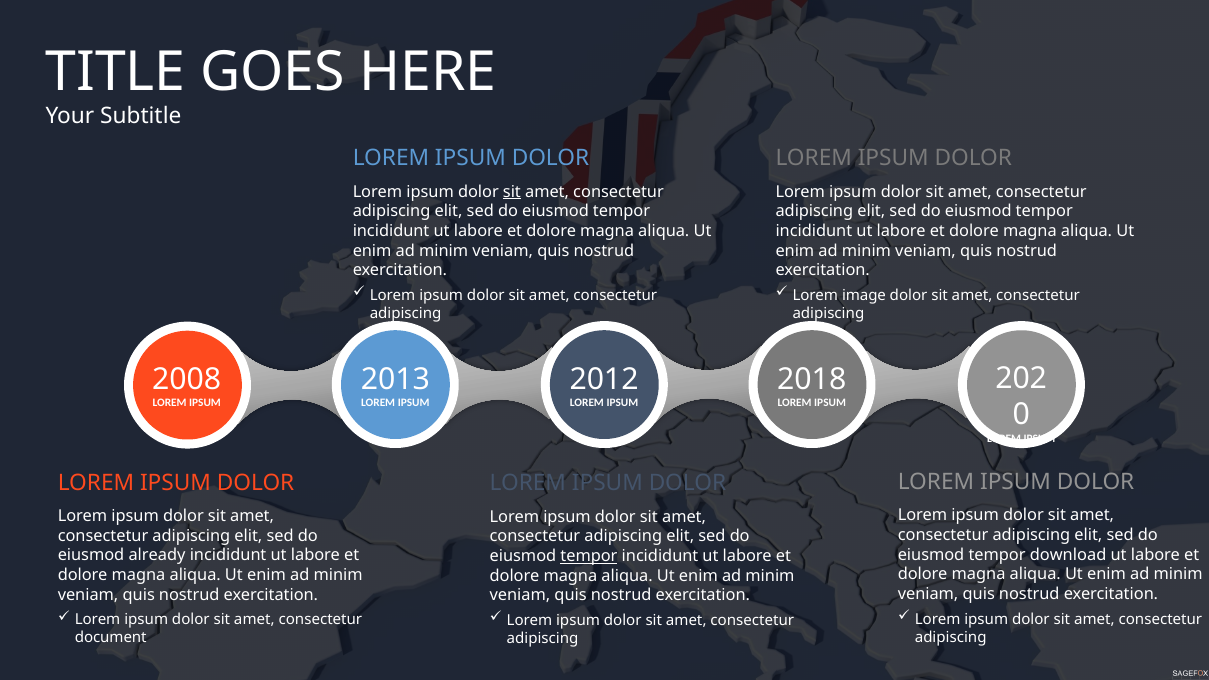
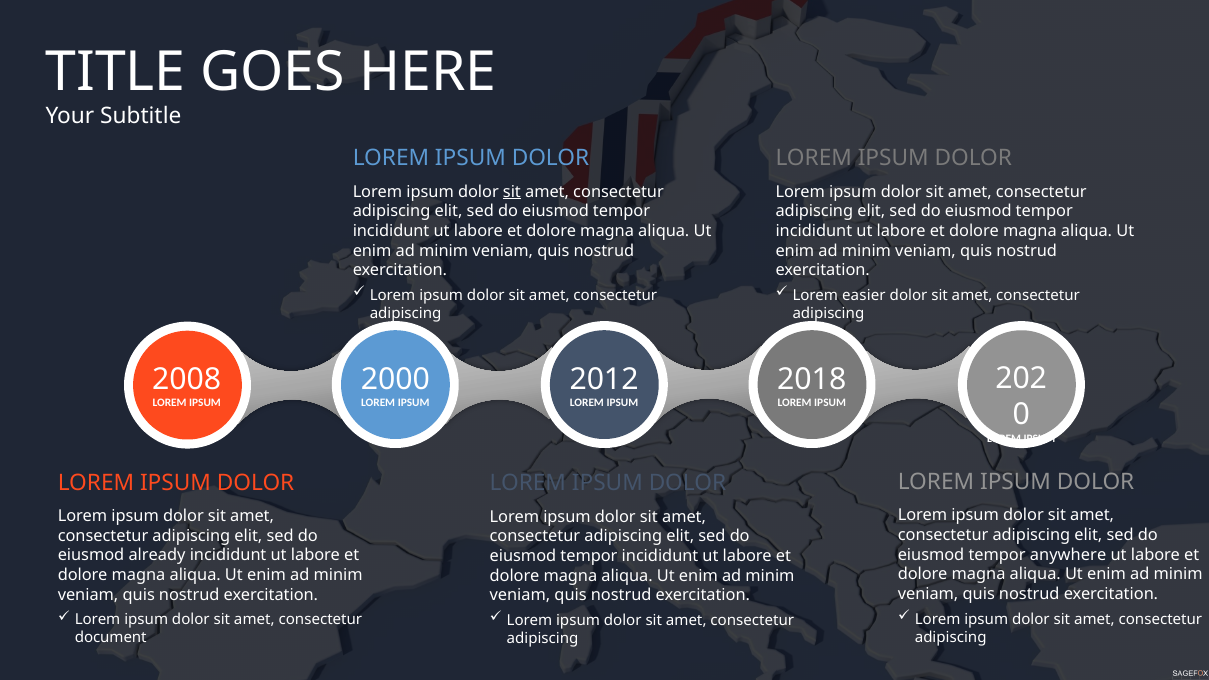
image: image -> easier
2013: 2013 -> 2000
download: download -> anywhere
tempor at (589, 556) underline: present -> none
